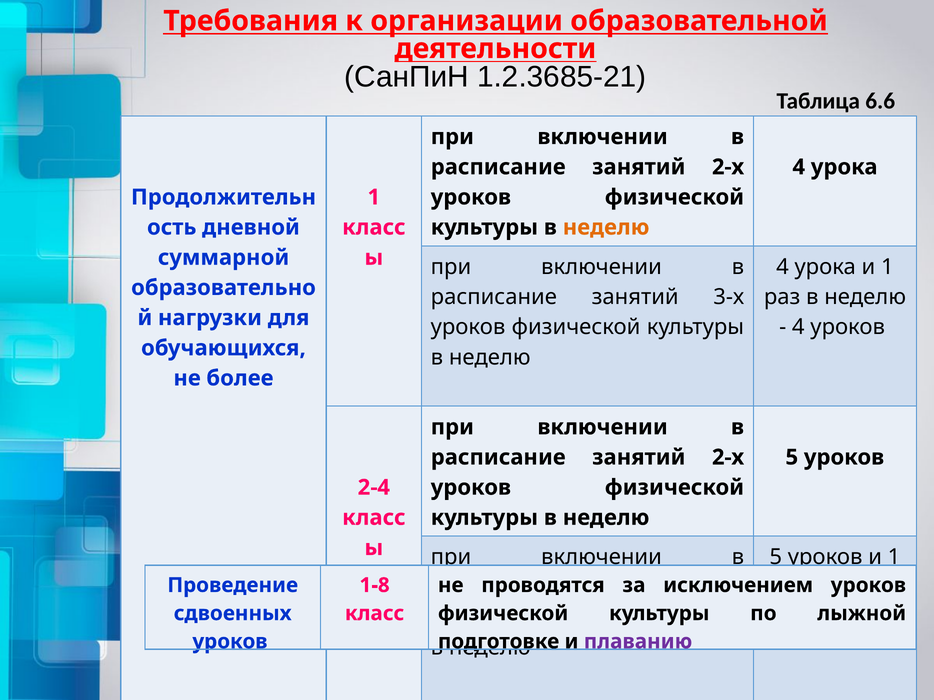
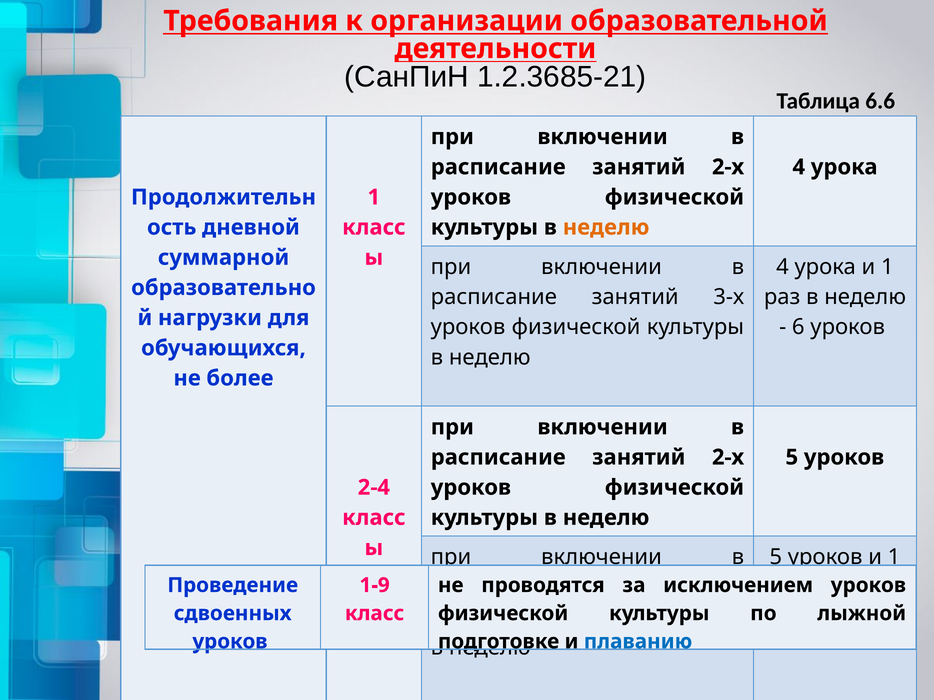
4 at (798, 327): 4 -> 6
1-8: 1-8 -> 1-9
плаванию colour: purple -> blue
